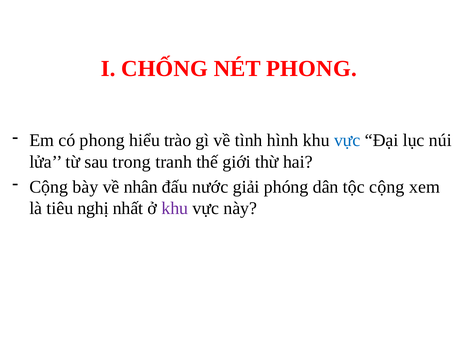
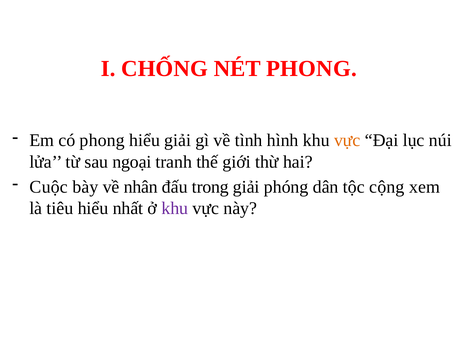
hiểu trào: trào -> giải
vực at (347, 140) colour: blue -> orange
trong: trong -> ngoại
Cộng at (49, 187): Cộng -> Cuộc
nước: nước -> trong
tiêu nghị: nghị -> hiểu
